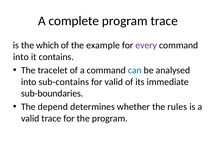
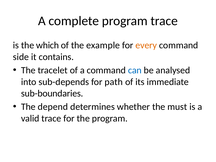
every colour: purple -> orange
into at (21, 57): into -> side
sub-contains: sub-contains -> sub-depends
for valid: valid -> path
rules: rules -> must
